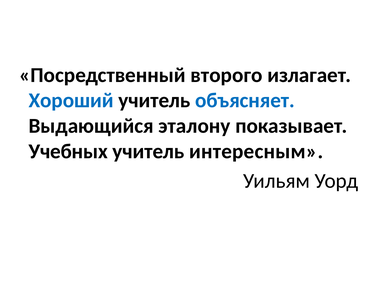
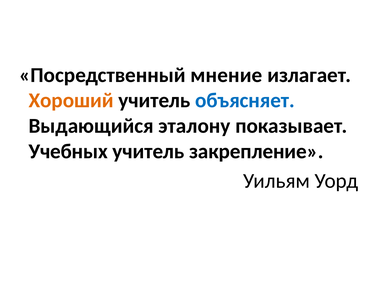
второго: второго -> мнение
Хороший colour: blue -> orange
интересным: интересным -> закрепление
